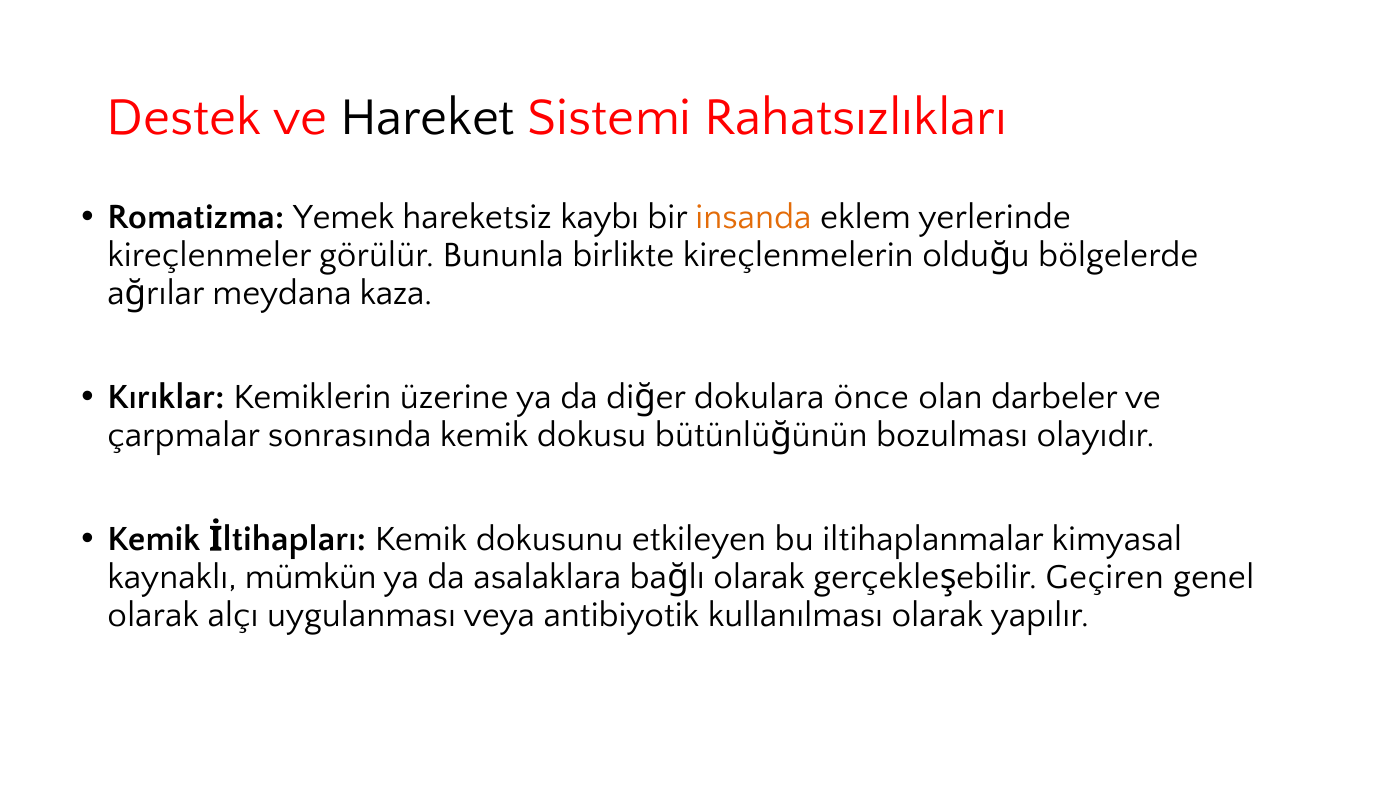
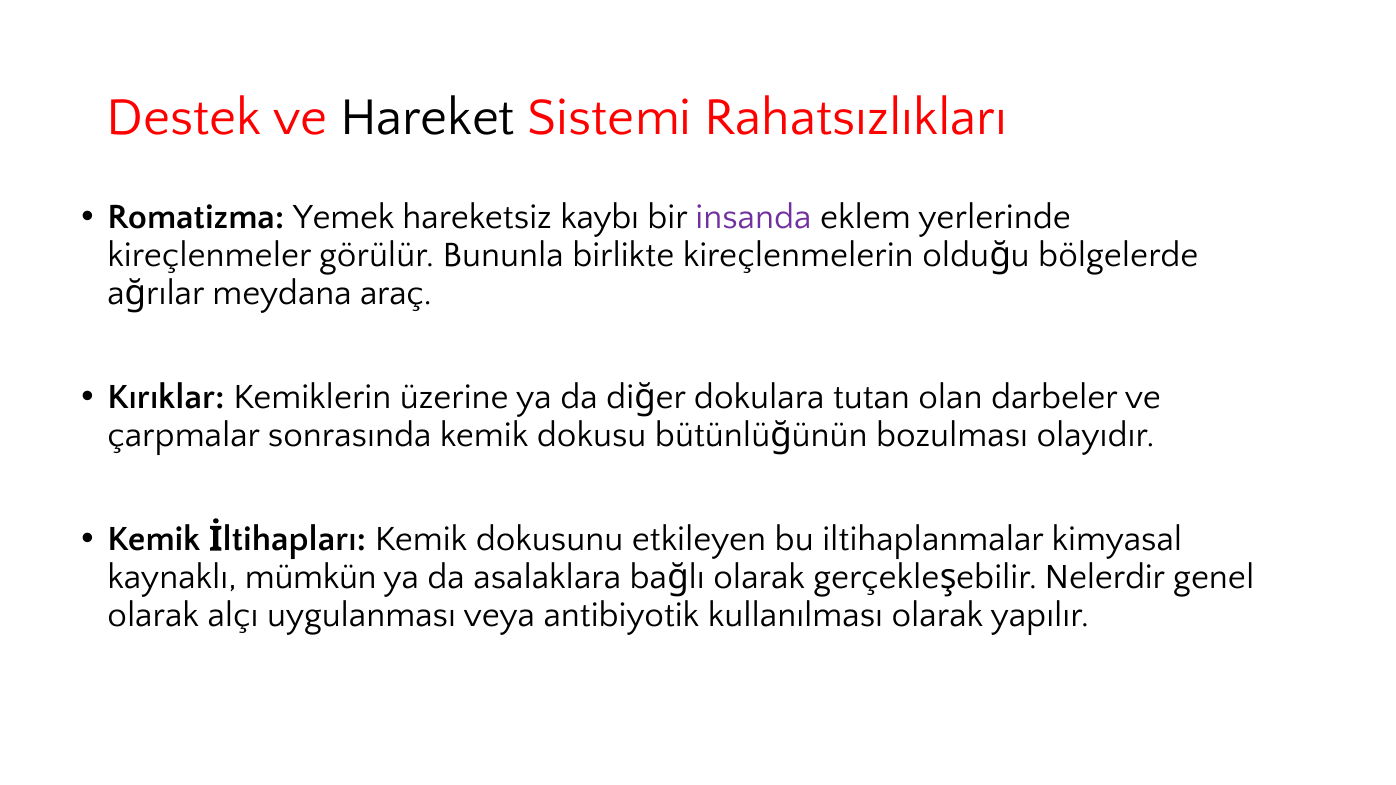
insanda colour: orange -> purple
kaza: kaza -> araç
önce: önce -> tutan
Geçiren: Geçiren -> Nelerdir
